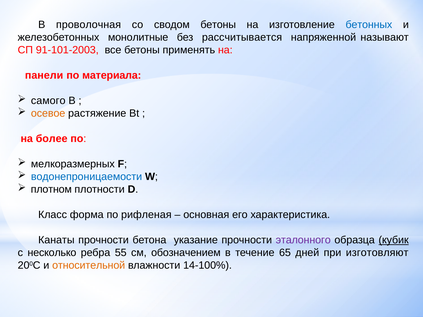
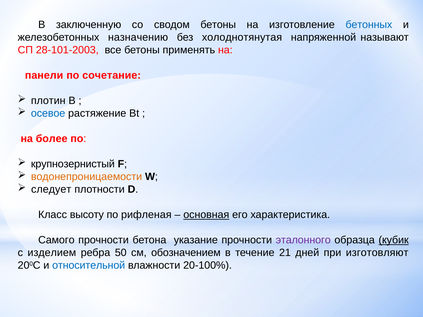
проволочная: проволочная -> заключенную
монолитные: монолитные -> назначению
рассчитывается: рассчитывается -> холоднотянутая
91-101-2003: 91-101-2003 -> 28-101-2003
материала: материала -> сочетание
самого: самого -> плотин
осевое colour: orange -> blue
мелкоразмерных: мелкоразмерных -> крупнозернистый
водонепроницаемости colour: blue -> orange
плотном: плотном -> следует
форма: форма -> высоту
основная underline: none -> present
Канаты: Канаты -> Самого
несколько: несколько -> изделием
55: 55 -> 50
65: 65 -> 21
относительной colour: orange -> blue
14-100%: 14-100% -> 20-100%
